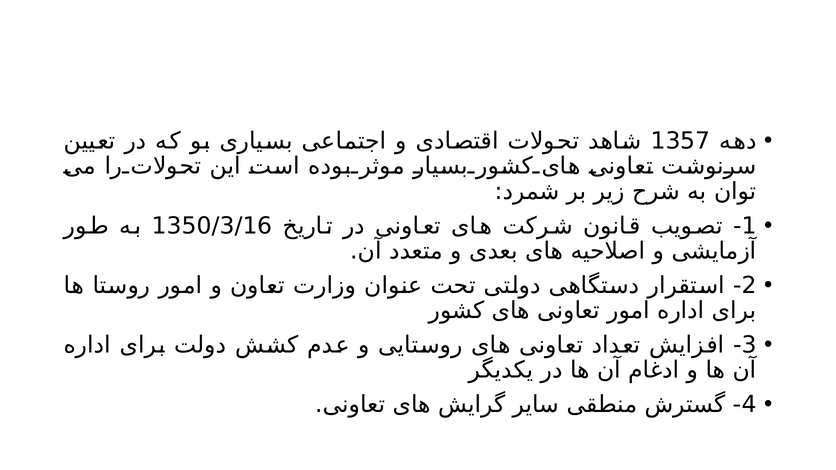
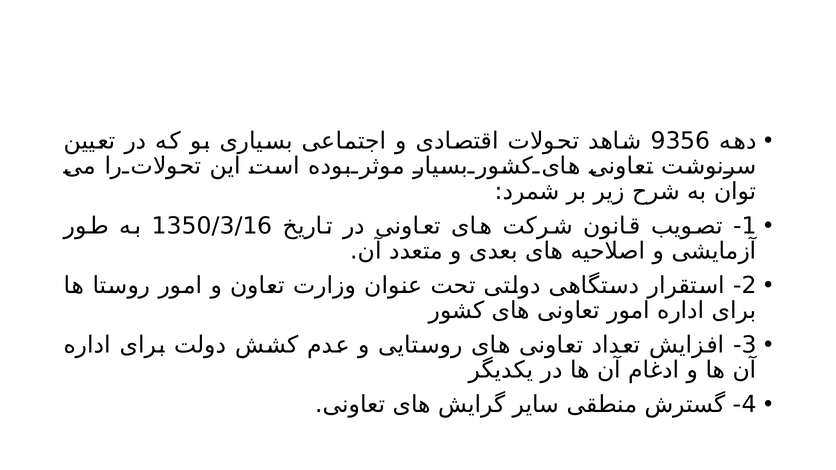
1357: 1357 -> 9356
